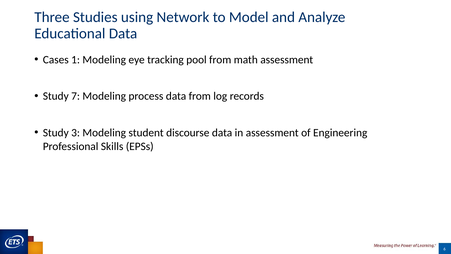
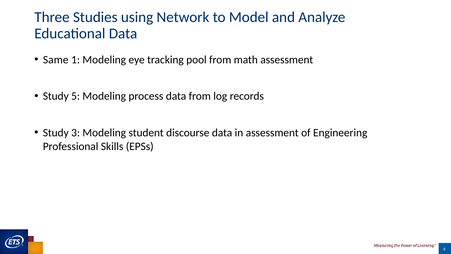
Cases: Cases -> Same
7: 7 -> 5
